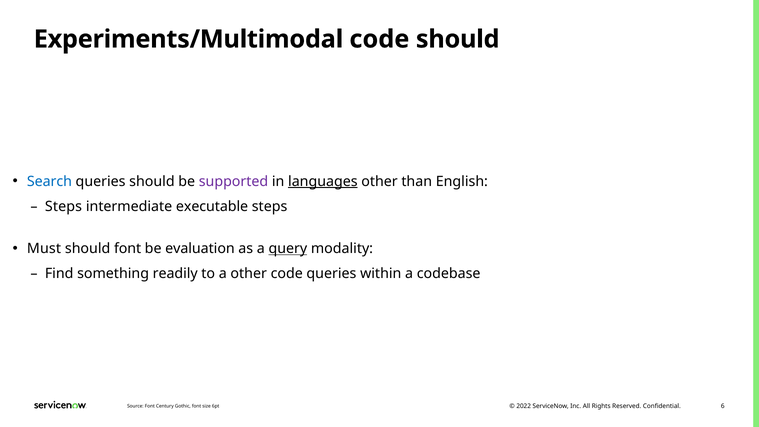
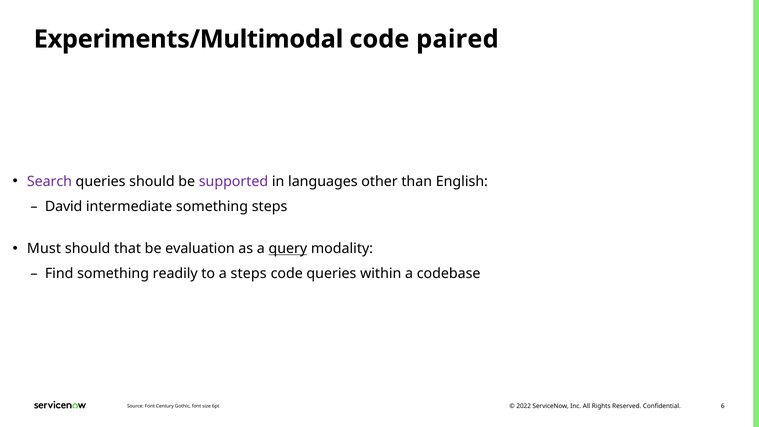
code should: should -> paired
Search colour: blue -> purple
languages underline: present -> none
Steps at (63, 206): Steps -> David
intermediate executable: executable -> something
should font: font -> that
a other: other -> steps
